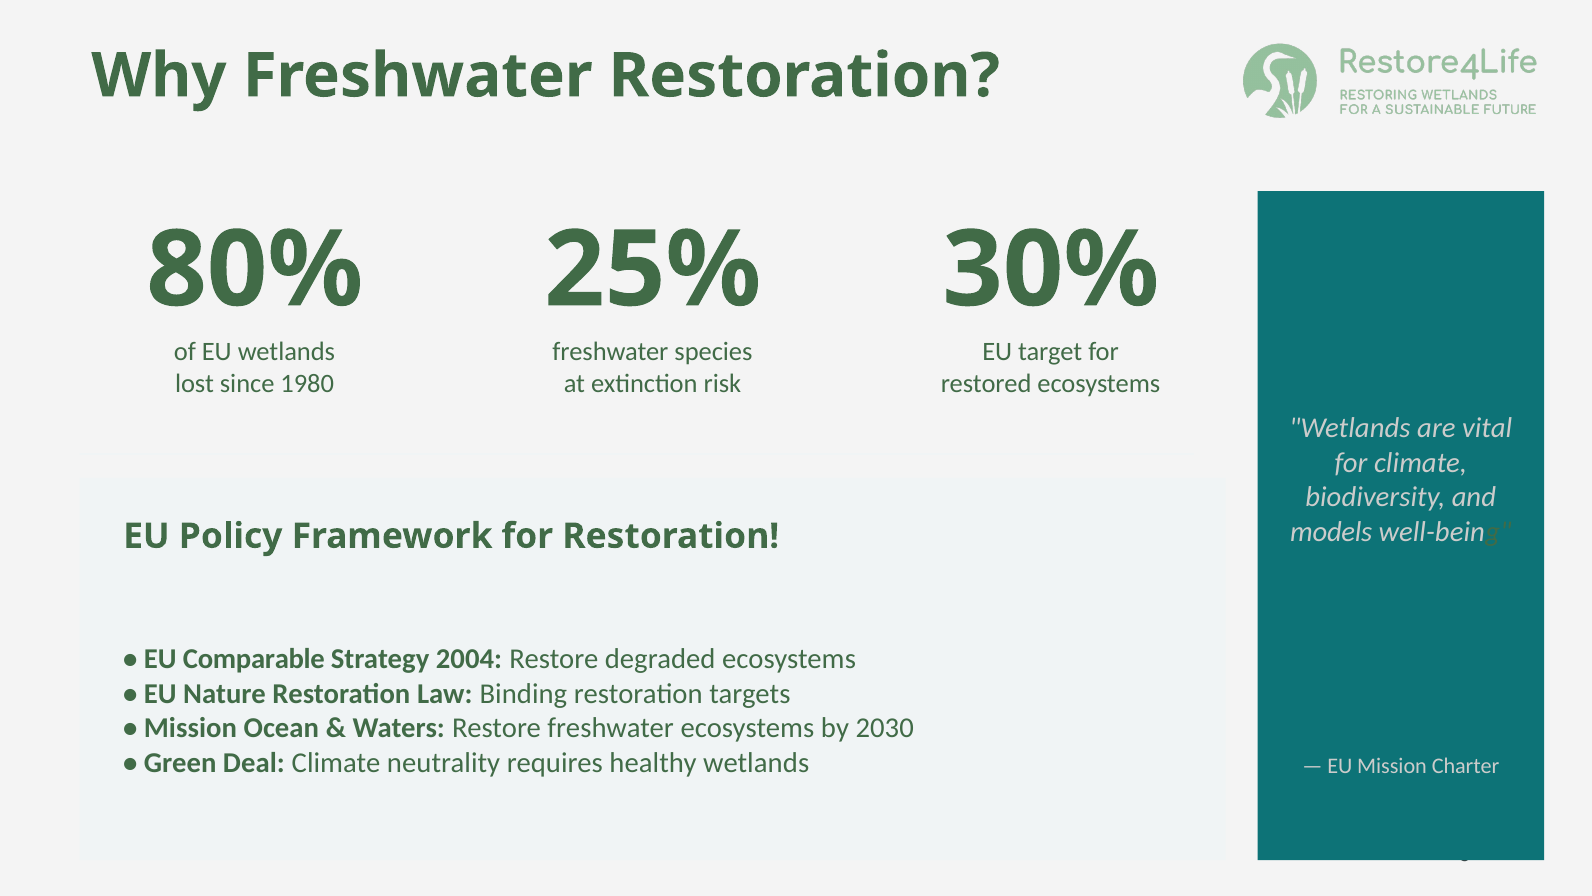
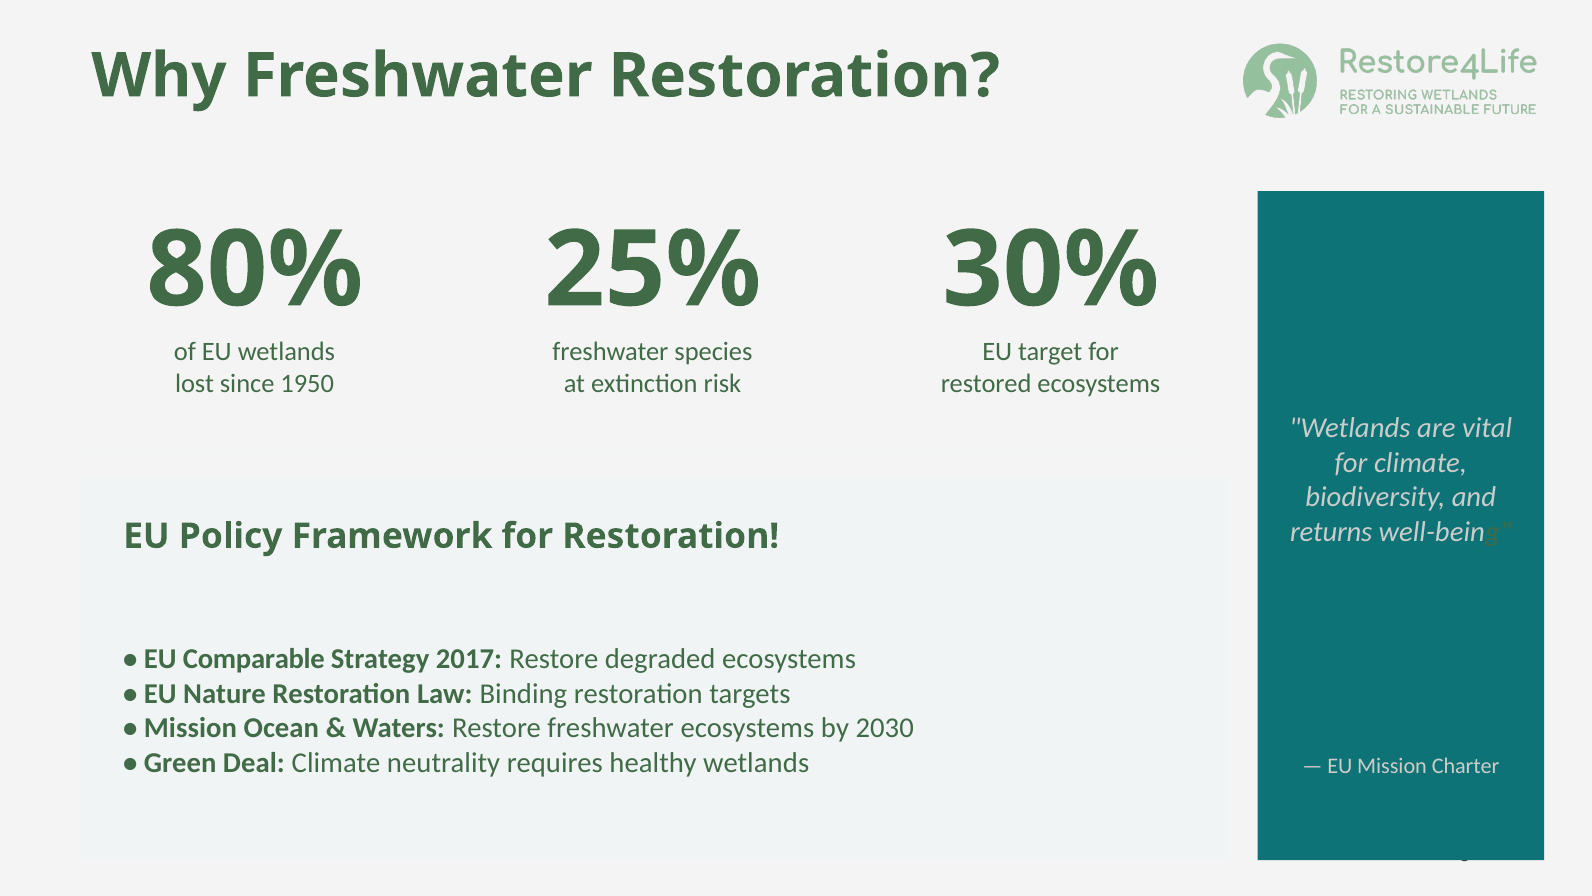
1980: 1980 -> 1950
models: models -> returns
2004: 2004 -> 2017
